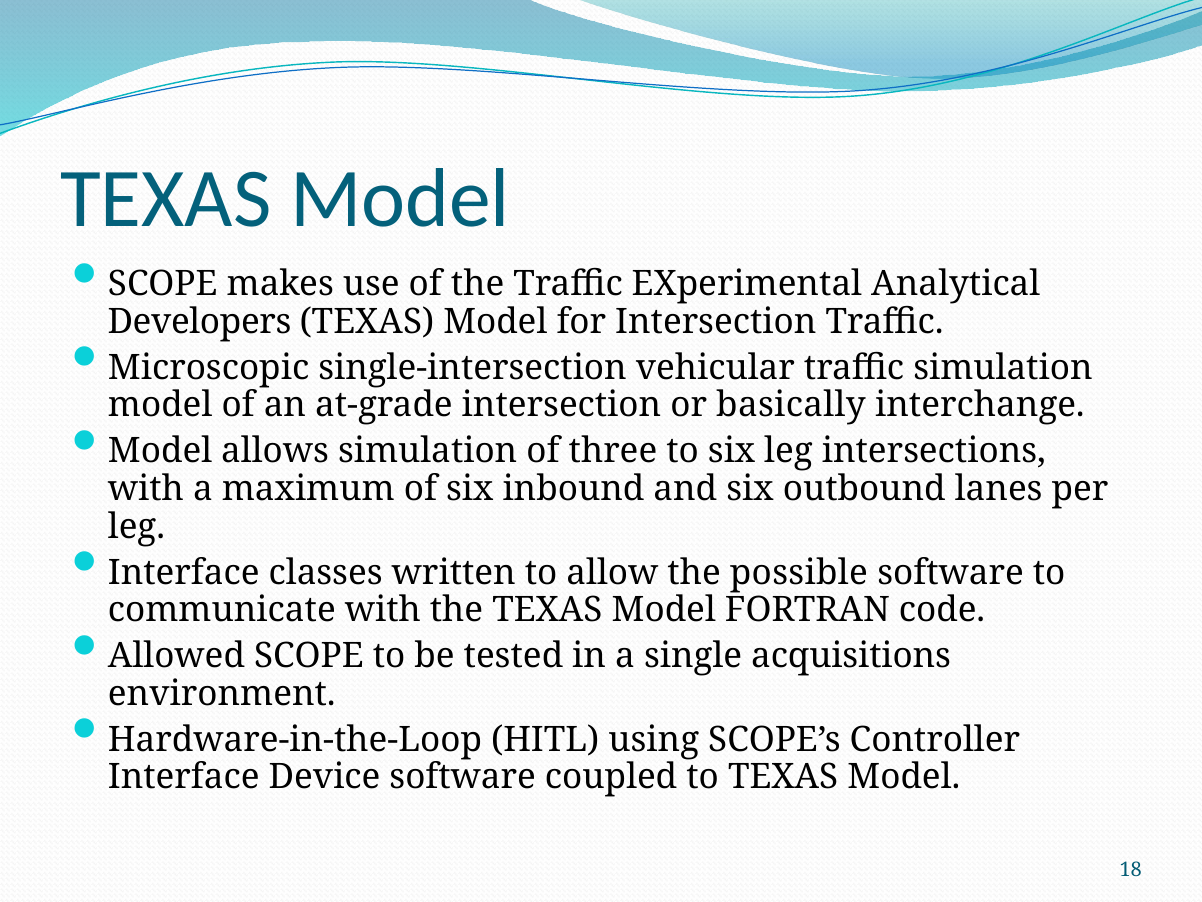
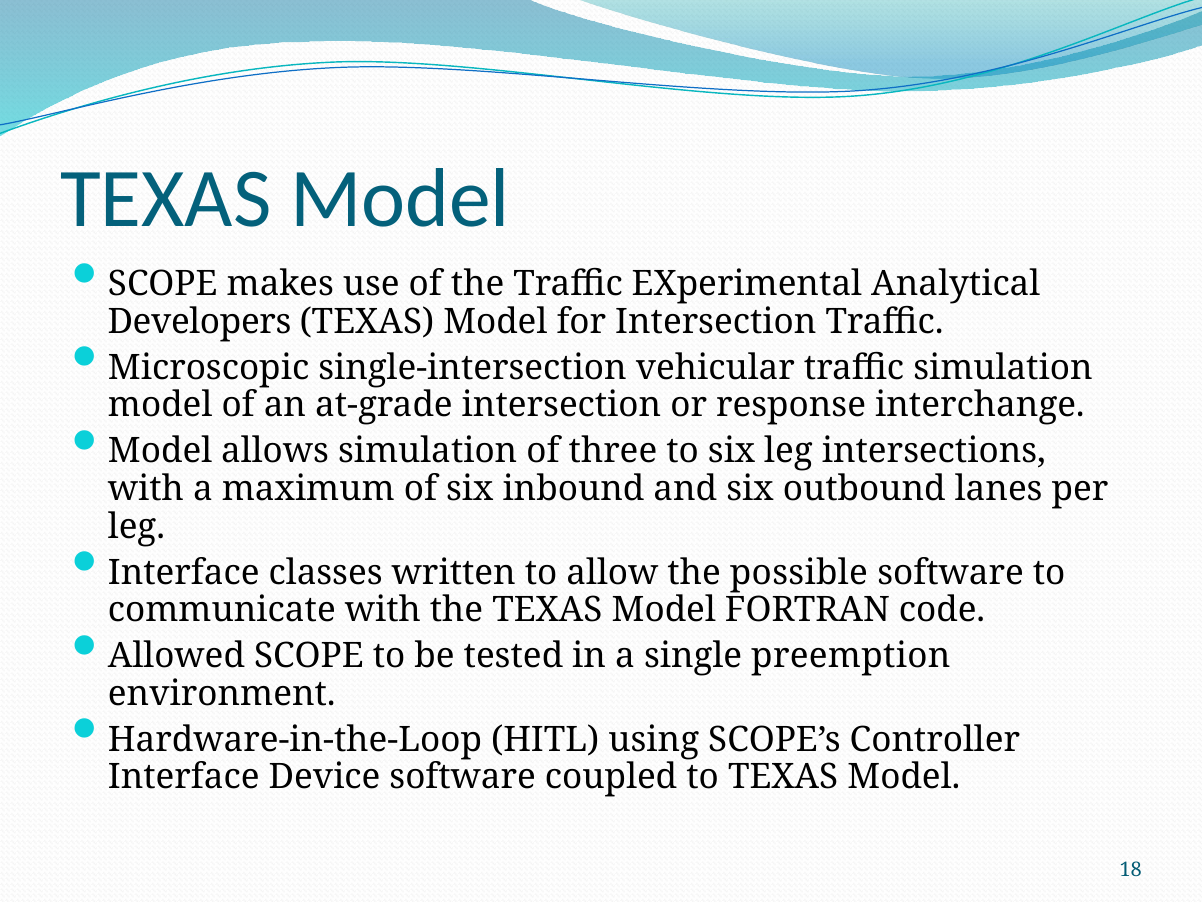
basically: basically -> response
acquisitions: acquisitions -> preemption
